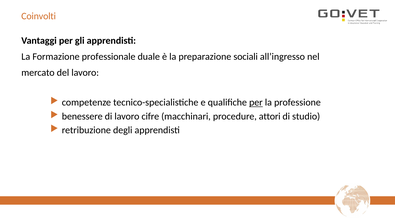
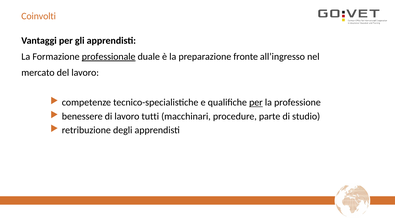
professionale underline: none -> present
sociali: sociali -> fronte
cifre: cifre -> tutti
attori: attori -> parte
